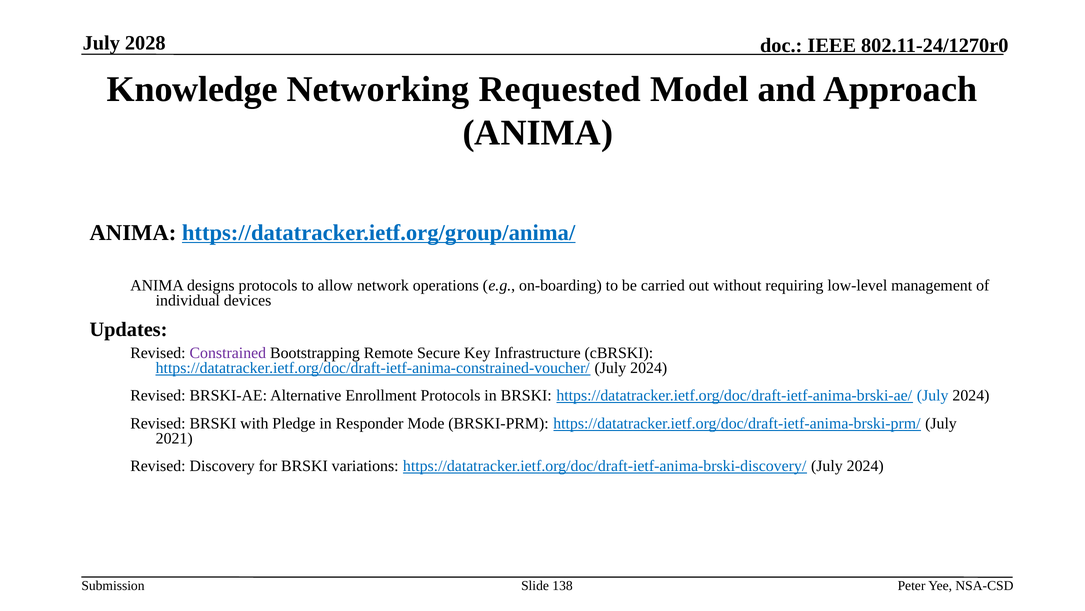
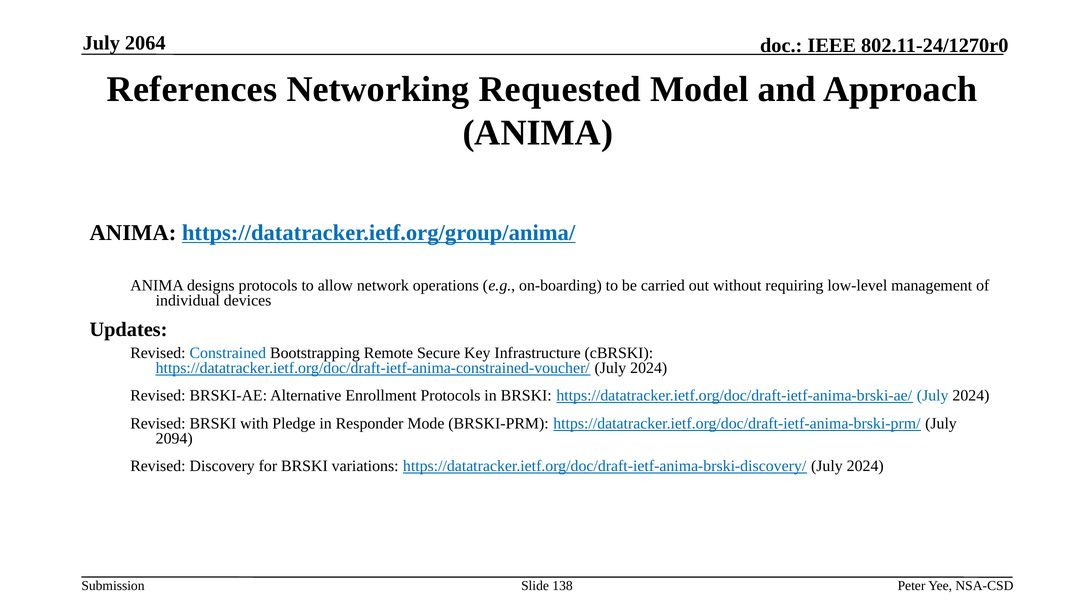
2028: 2028 -> 2064
Knowledge: Knowledge -> References
Constrained colour: purple -> blue
2021: 2021 -> 2094
